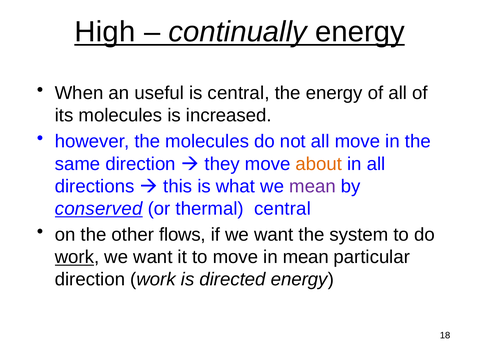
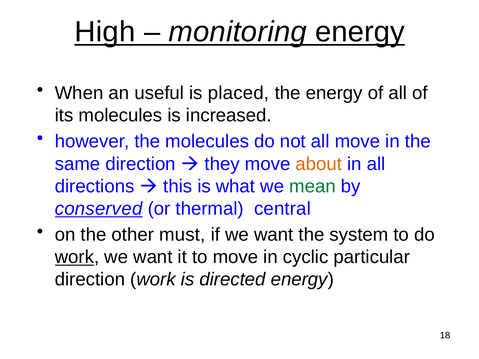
continually: continually -> monitoring
is central: central -> placed
mean at (312, 186) colour: purple -> green
flows: flows -> must
in mean: mean -> cyclic
